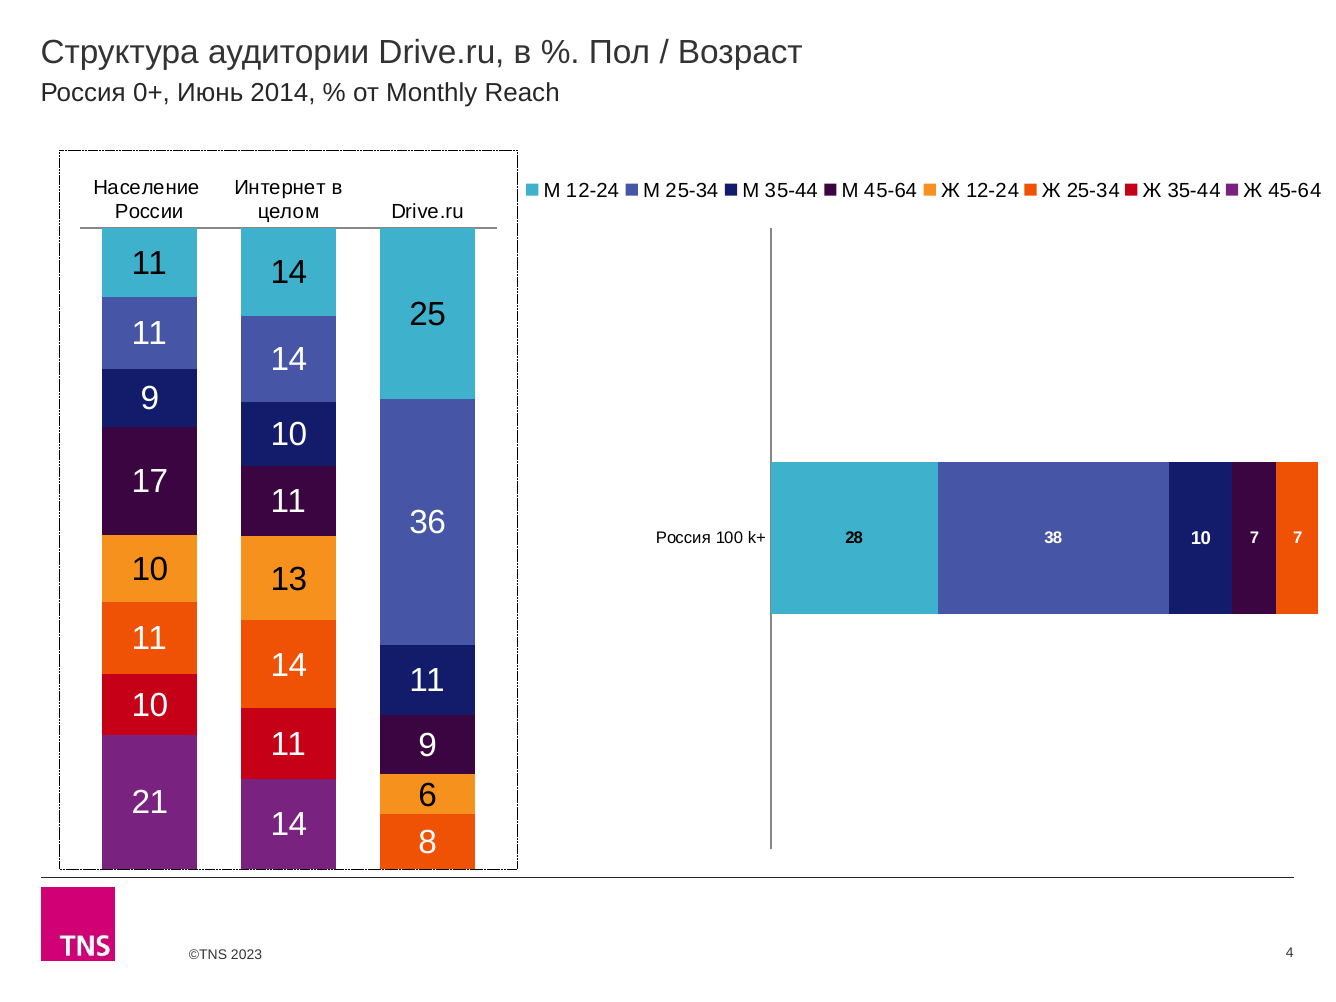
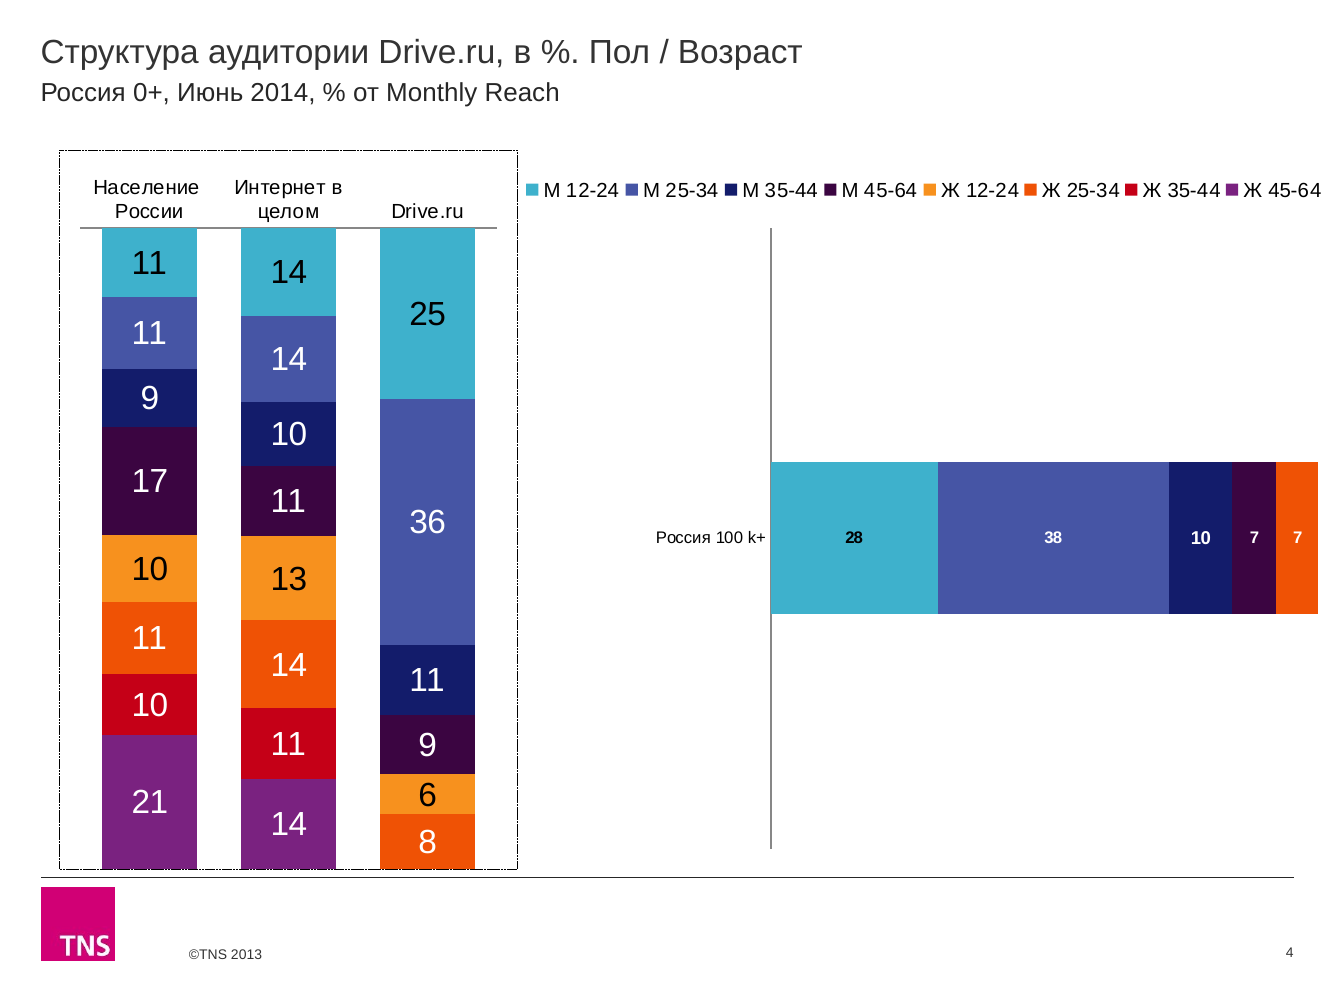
2023: 2023 -> 2013
